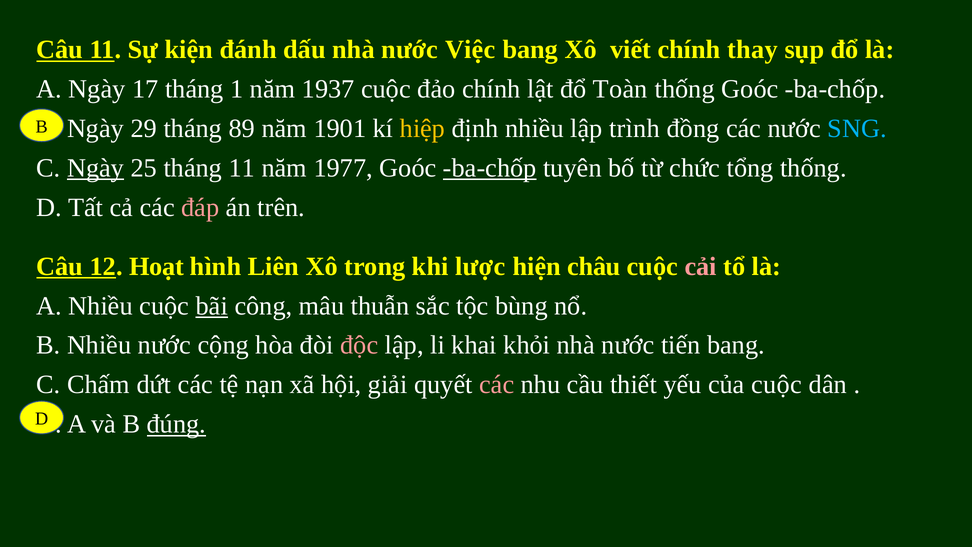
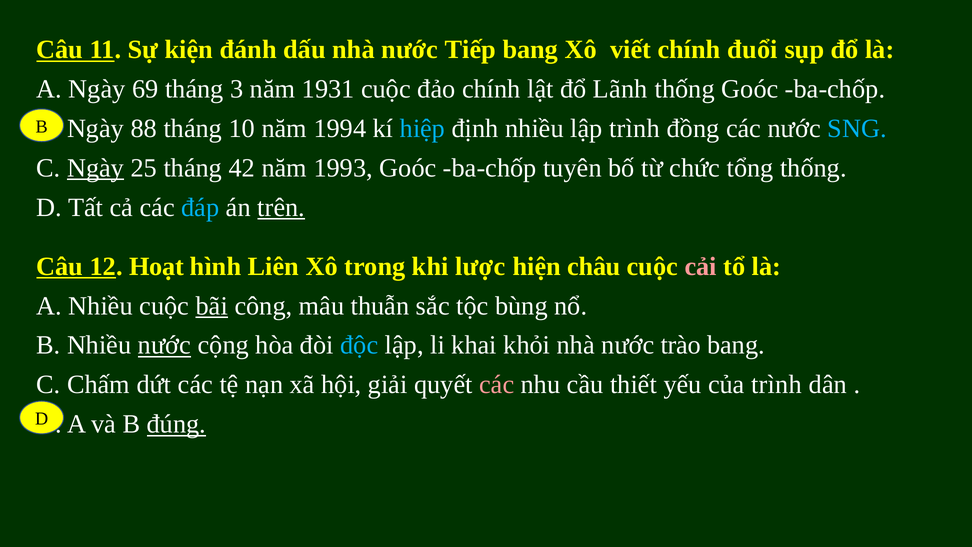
Việc: Việc -> Tiếp
thay: thay -> đuổi
17: 17 -> 69
1: 1 -> 3
1937: 1937 -> 1931
Toàn: Toàn -> Lãnh
29: 29 -> 88
89: 89 -> 10
1901: 1901 -> 1994
hiệp colour: yellow -> light blue
tháng 11: 11 -> 42
1977: 1977 -> 1993
ba-chốp at (490, 168) underline: present -> none
đáp colour: pink -> light blue
trên underline: none -> present
nước at (164, 345) underline: none -> present
độc colour: pink -> light blue
tiến: tiến -> trào
của cuộc: cuộc -> trình
